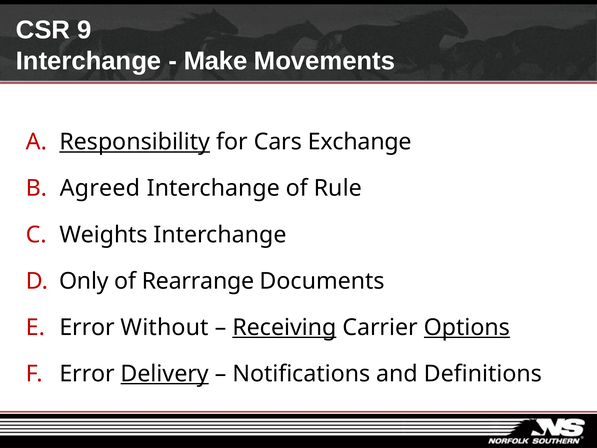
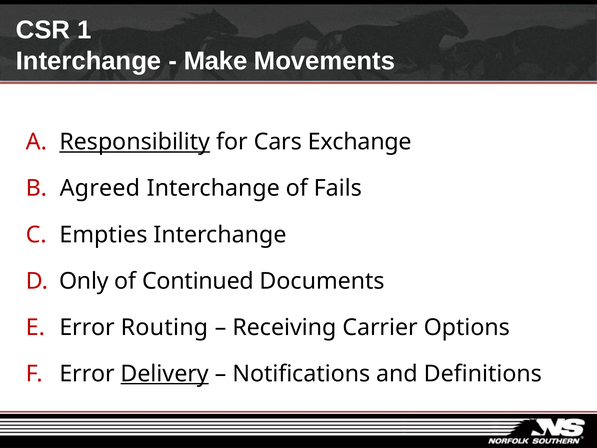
9: 9 -> 1
Rule: Rule -> Fails
Weights: Weights -> Empties
Rearrange: Rearrange -> Continued
Without: Without -> Routing
Receiving underline: present -> none
Options underline: present -> none
